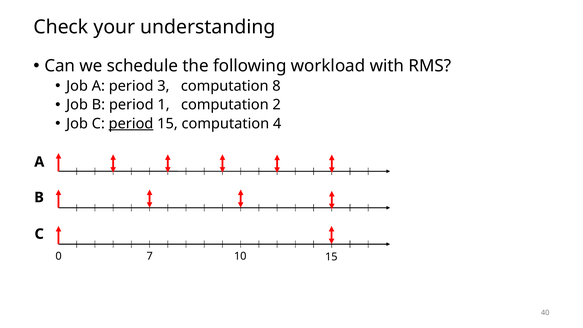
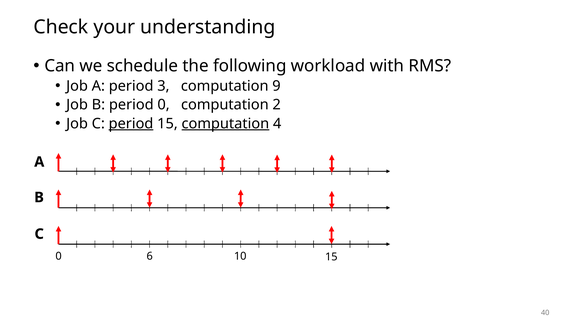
8: 8 -> 9
period 1: 1 -> 0
computation at (225, 124) underline: none -> present
7: 7 -> 6
